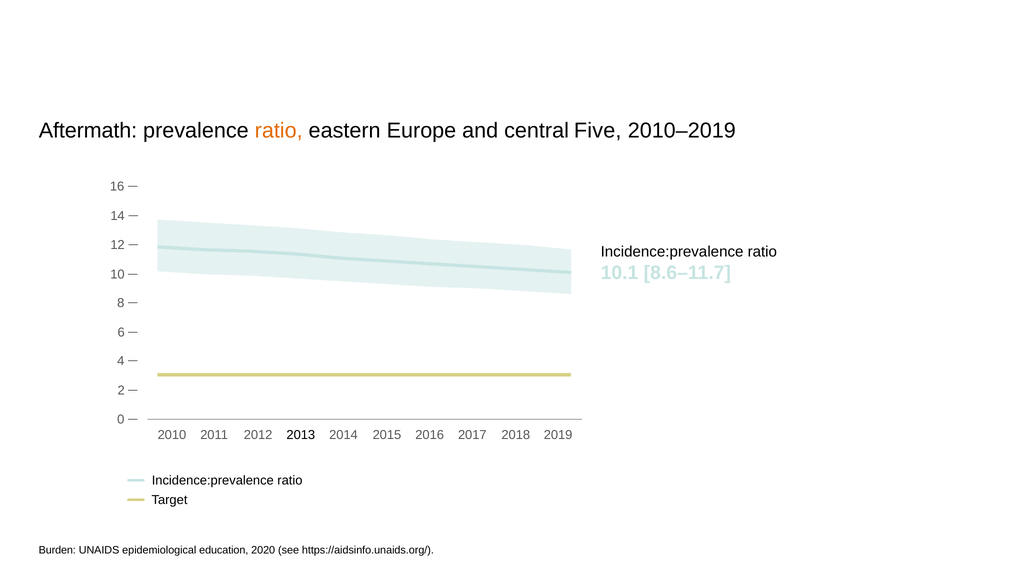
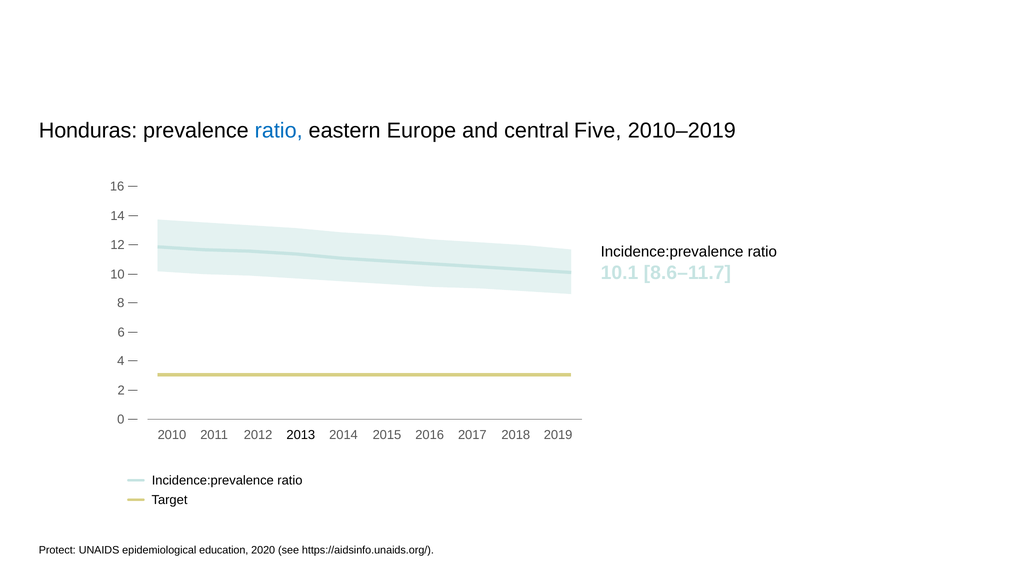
Aftermath: Aftermath -> Honduras
ratio at (279, 131) colour: orange -> blue
Burden: Burden -> Protect
